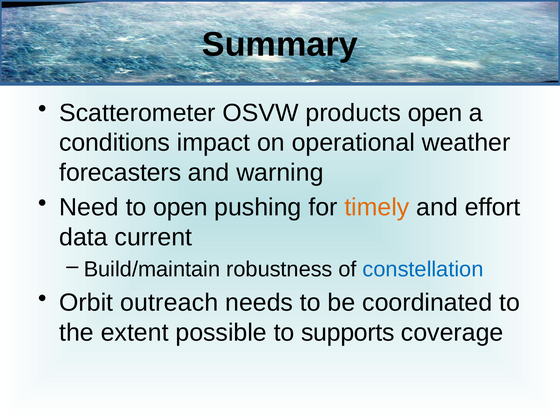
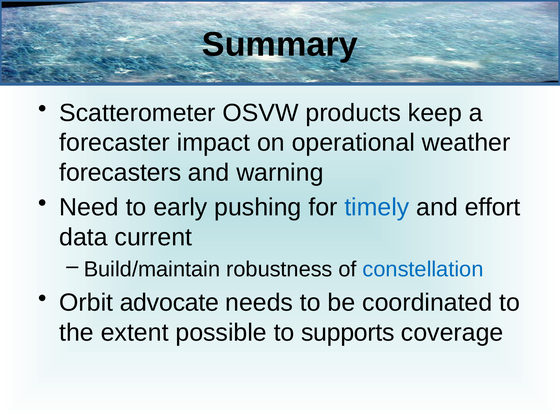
products open: open -> keep
conditions: conditions -> forecaster
to open: open -> early
timely colour: orange -> blue
outreach: outreach -> advocate
